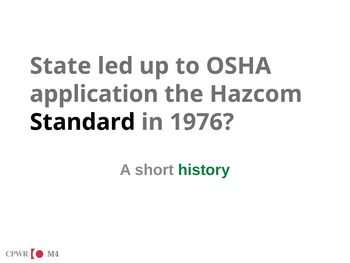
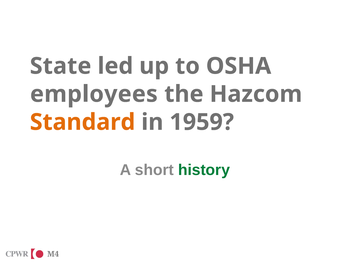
application: application -> employees
Standard colour: black -> orange
1976: 1976 -> 1959
